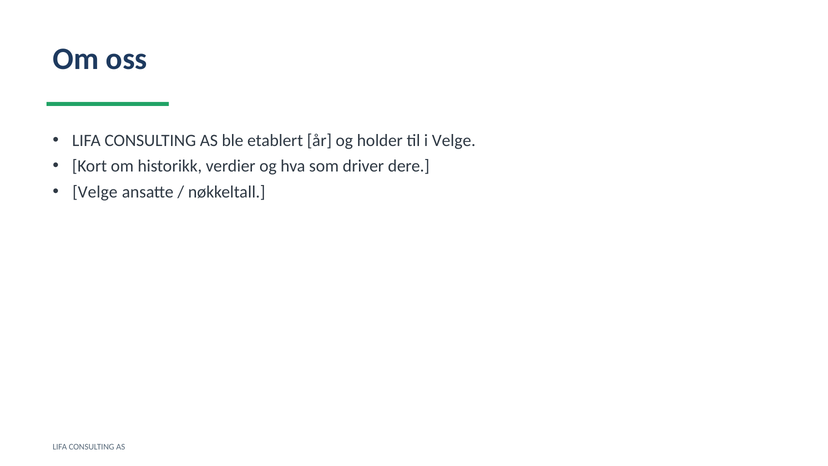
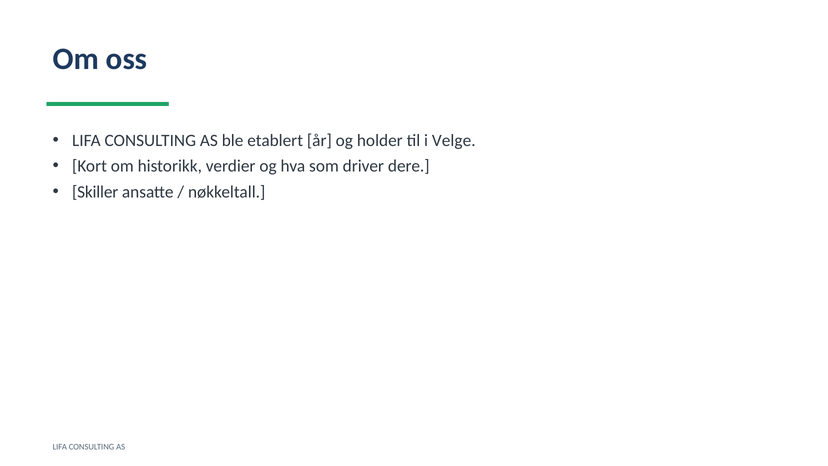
Velge at (95, 192): Velge -> Skiller
